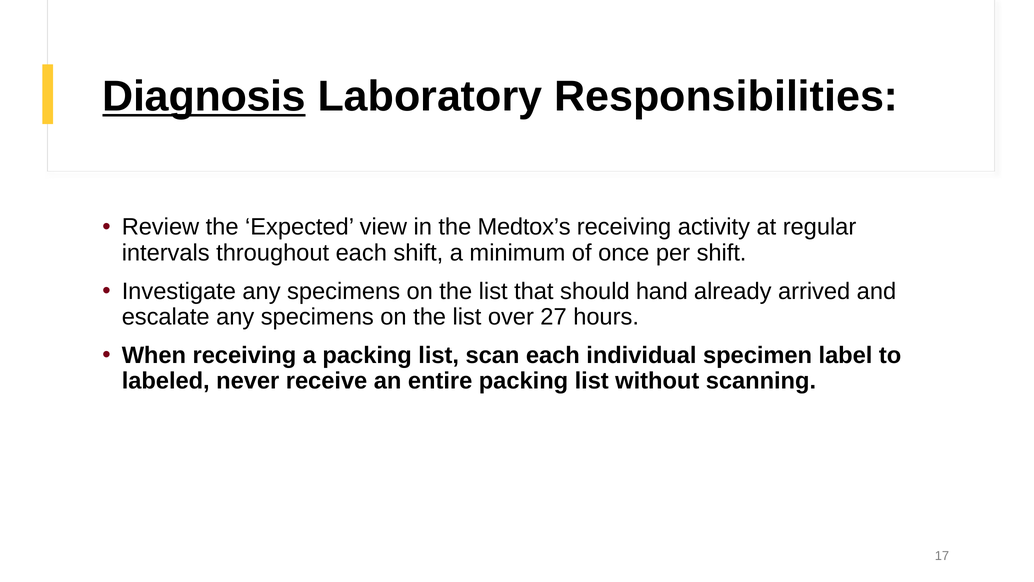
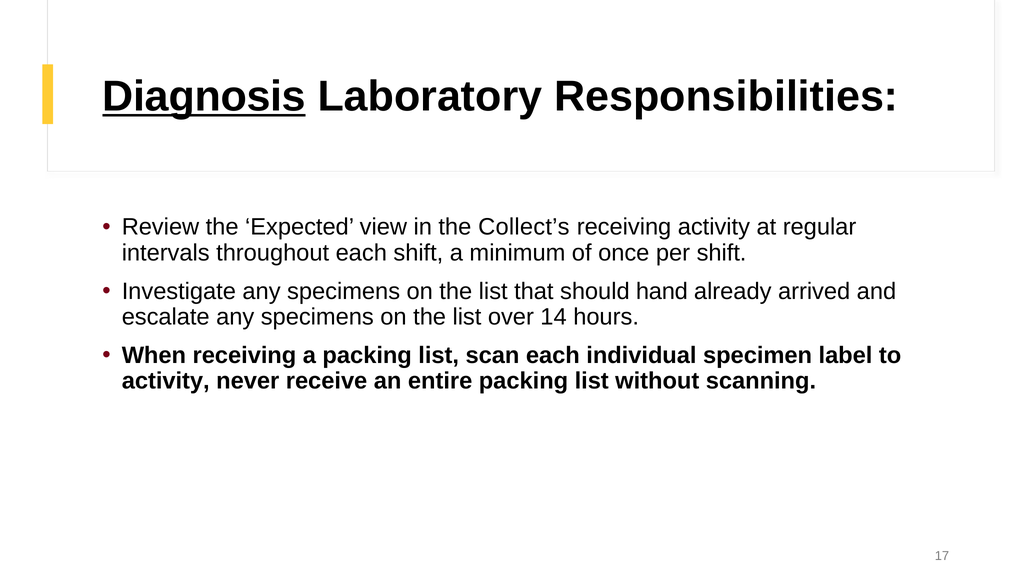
Medtox’s: Medtox’s -> Collect’s
27: 27 -> 14
labeled at (166, 381): labeled -> activity
